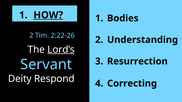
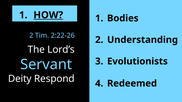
Lord’s underline: present -> none
Resurrection: Resurrection -> Evolutionists
Correcting: Correcting -> Redeemed
